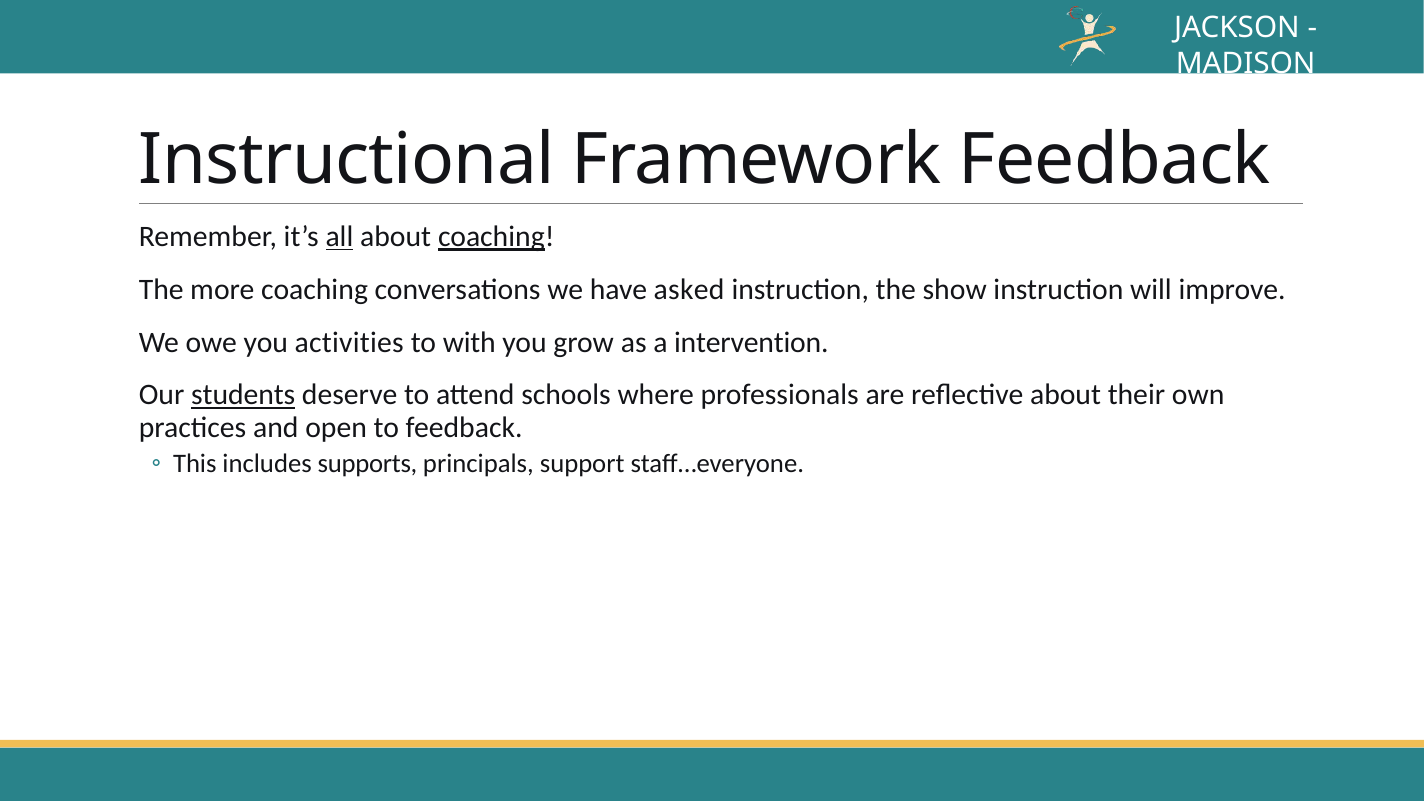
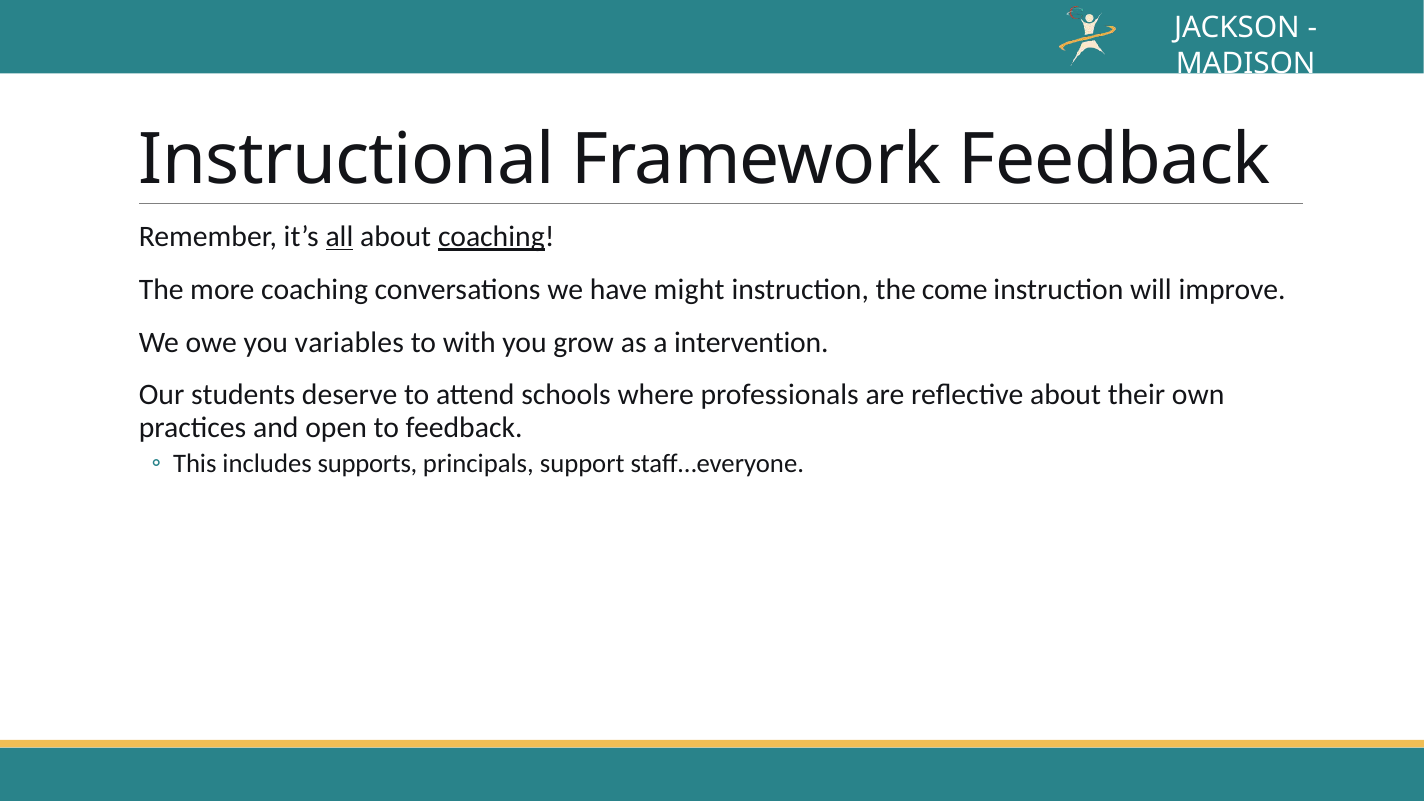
asked: asked -> might
show: show -> come
activities: activities -> variables
students underline: present -> none
